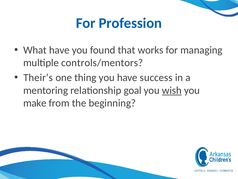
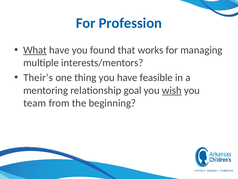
What underline: none -> present
controls/mentors: controls/mentors -> interests/mentors
success: success -> feasible
make: make -> team
